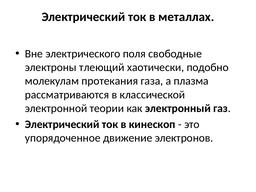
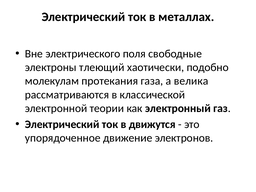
плазма: плазма -> велика
кинескоп: кинескоп -> движутся
